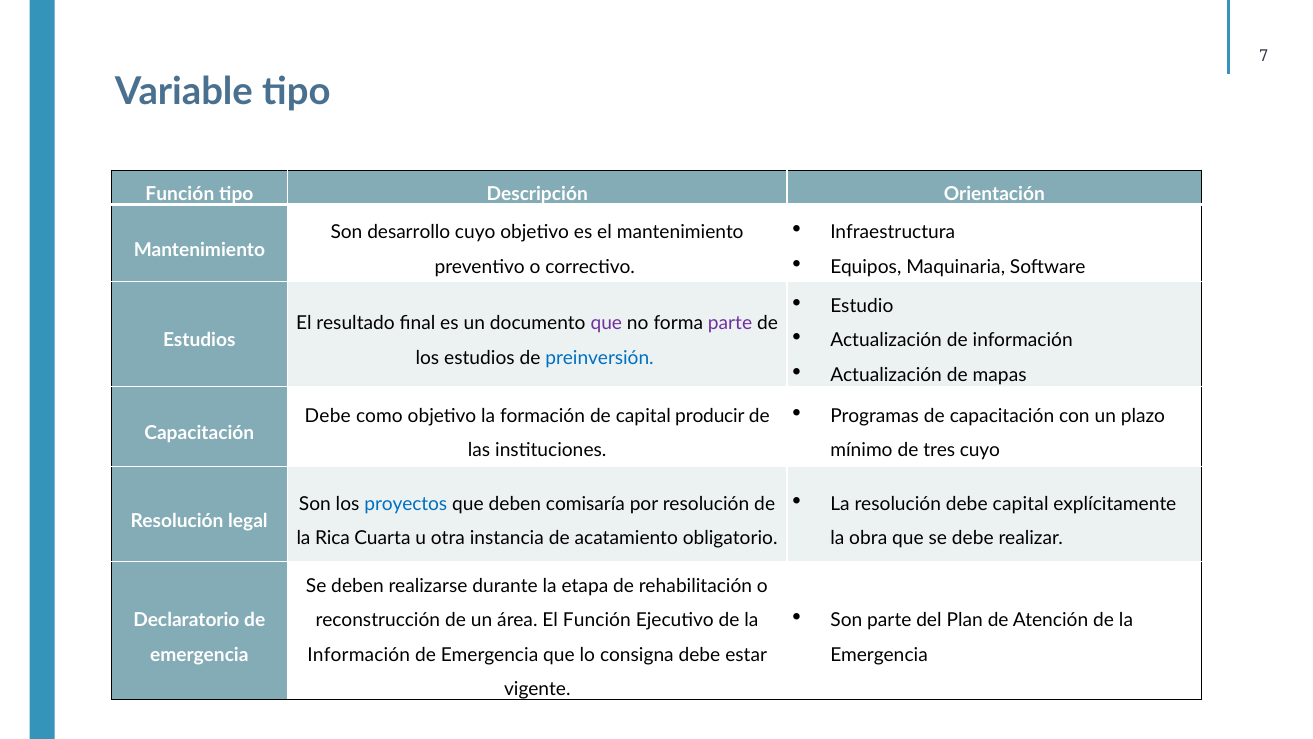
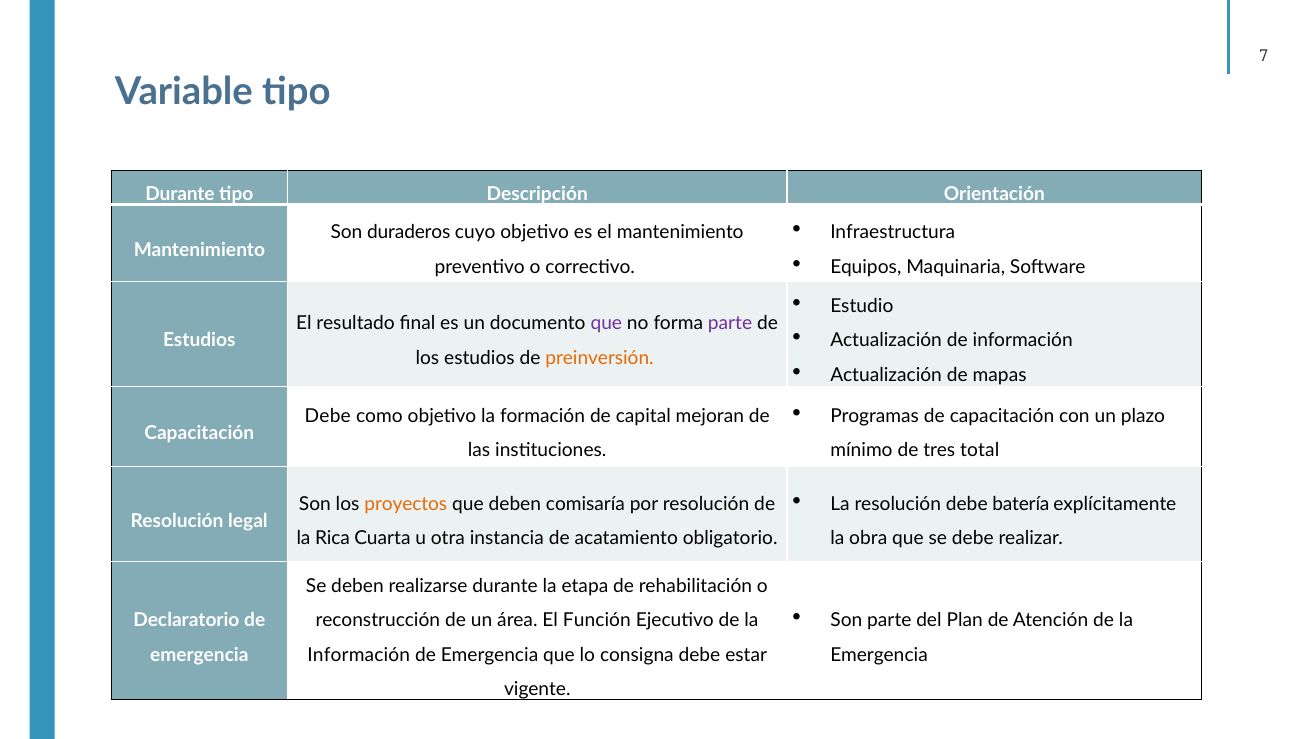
Función at (180, 194): Función -> Durante
desarrollo: desarrollo -> duraderos
preinversión colour: blue -> orange
producir: producir -> mejoran
tres cuyo: cuyo -> total
debe capital: capital -> batería
proyectos colour: blue -> orange
